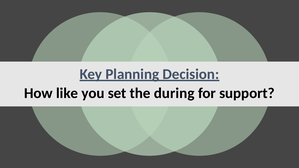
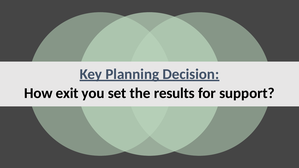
like: like -> exit
during: during -> results
